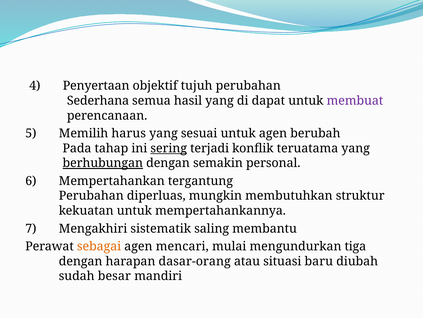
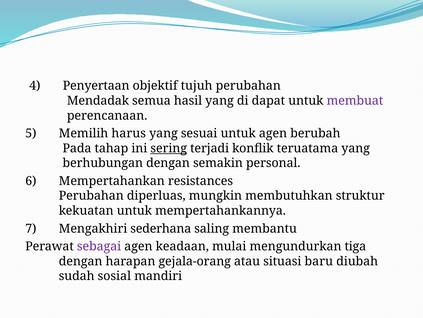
Sederhana: Sederhana -> Mendadak
berhubungan underline: present -> none
tergantung: tergantung -> resistances
sistematik: sistematik -> sederhana
sebagai colour: orange -> purple
mencari: mencari -> keadaan
dasar-orang: dasar-orang -> gejala-orang
besar: besar -> sosial
